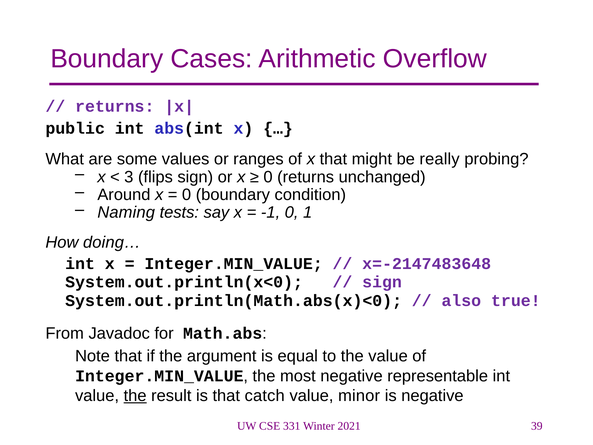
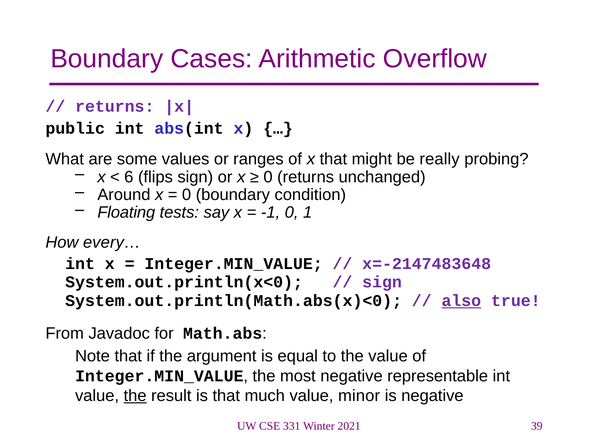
3: 3 -> 6
Naming: Naming -> Floating
doing…: doing… -> every…
also underline: none -> present
catch: catch -> much
